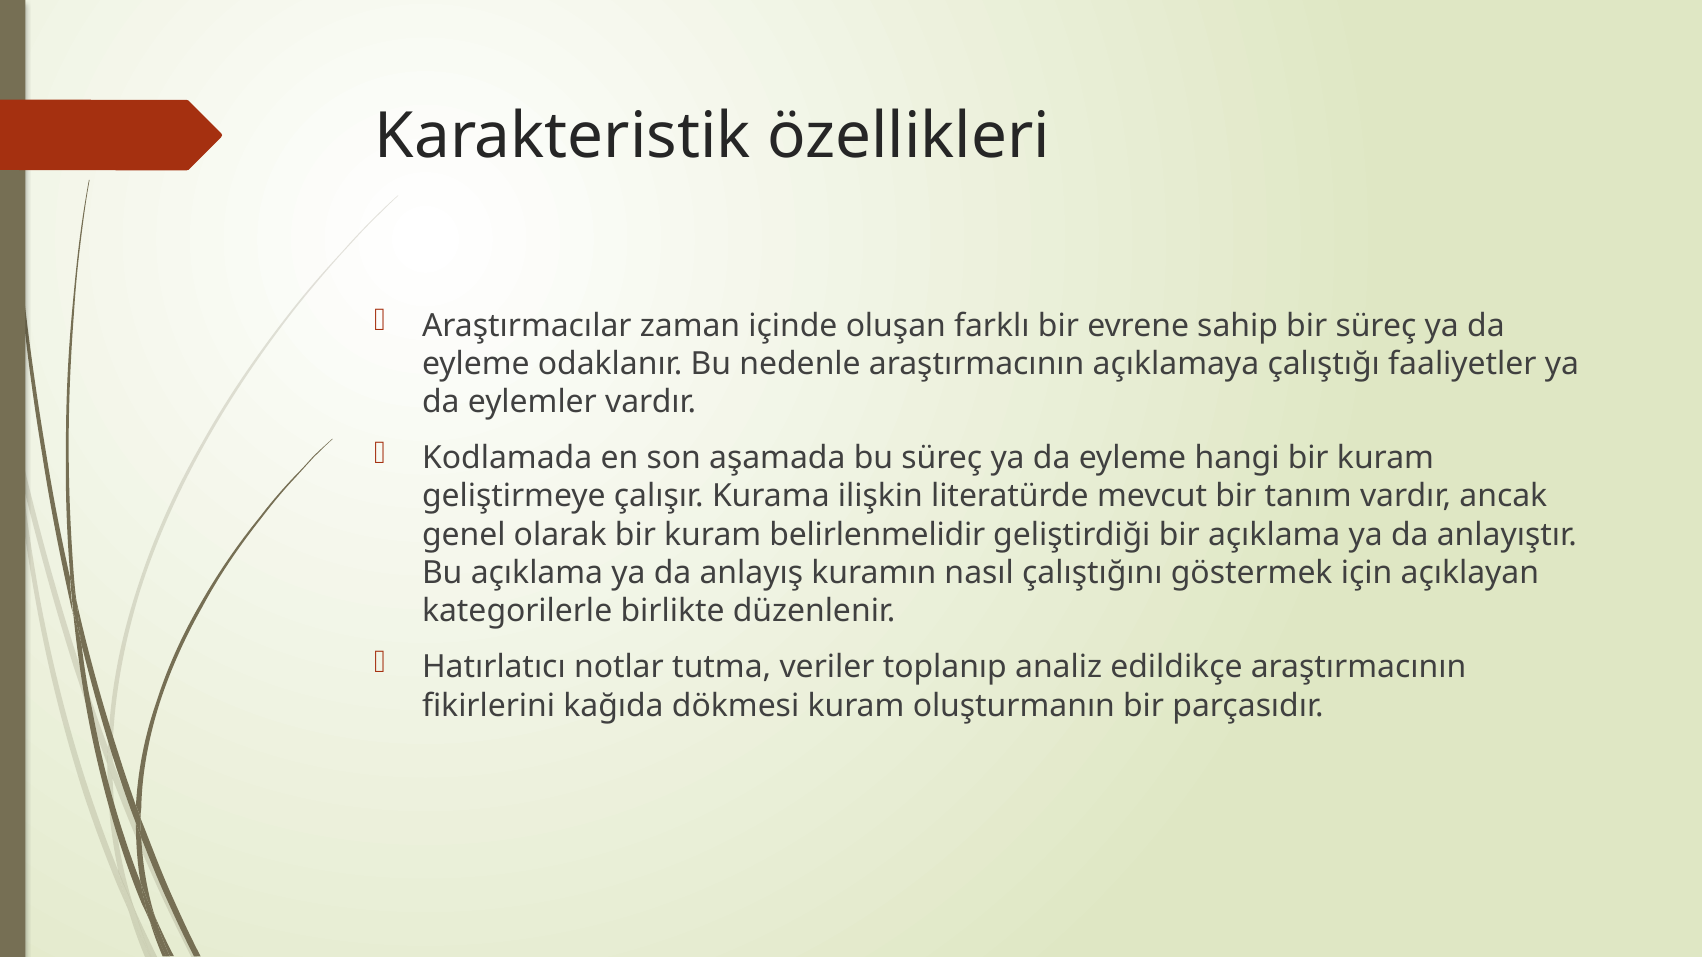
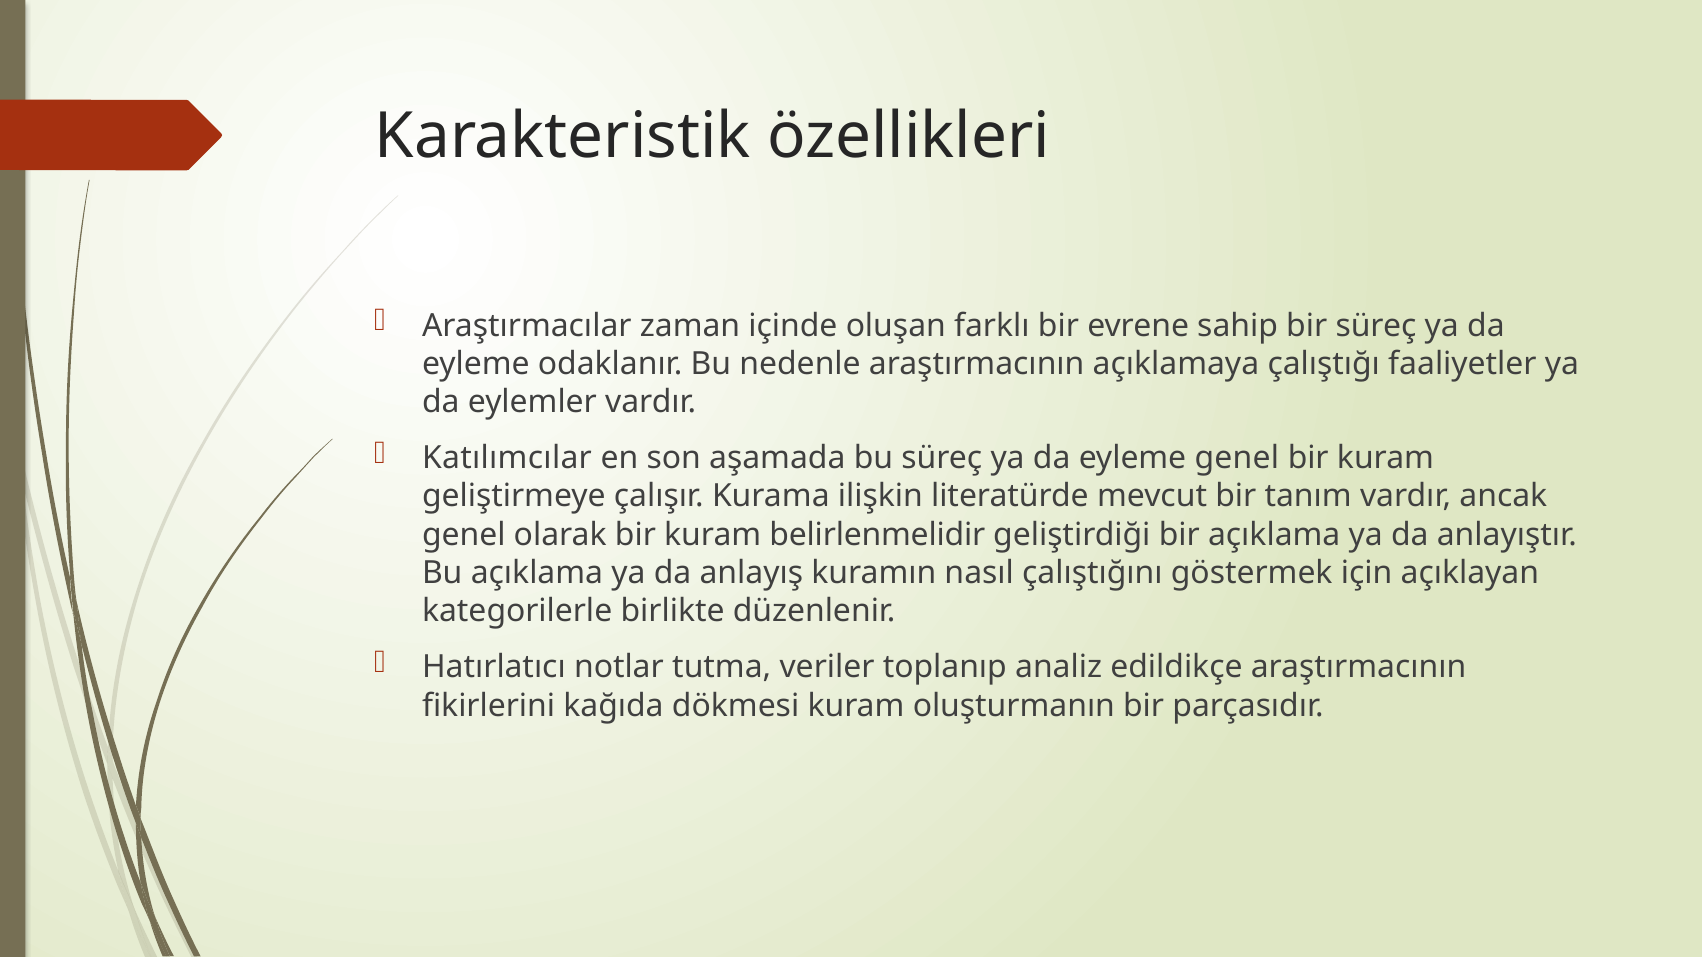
Kodlamada: Kodlamada -> Katılımcılar
eyleme hangi: hangi -> genel
